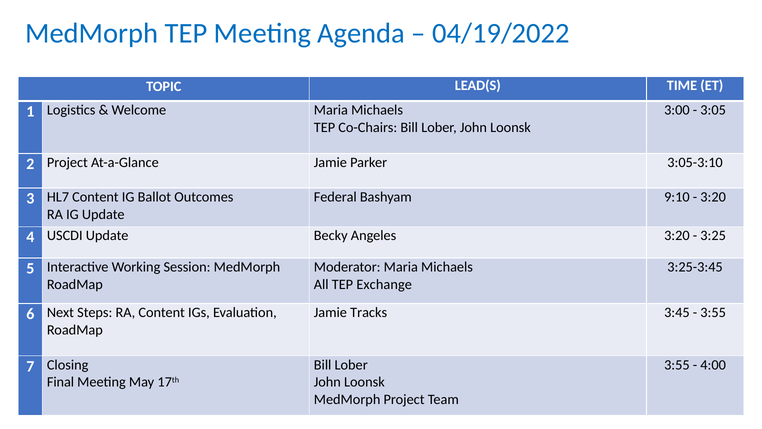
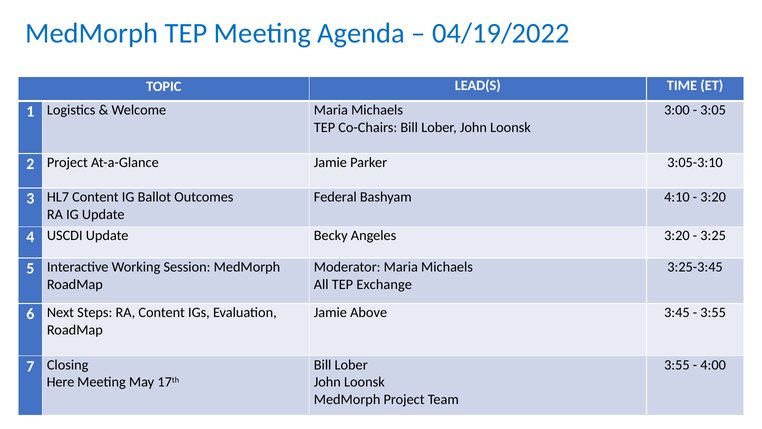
9:10: 9:10 -> 4:10
Tracks: Tracks -> Above
Final: Final -> Here
